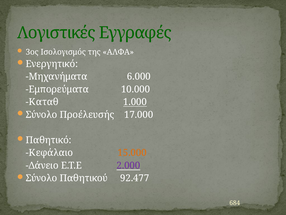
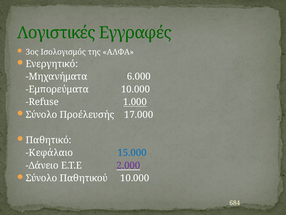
Καταθ: Καταθ -> Refuse
15.000 colour: orange -> blue
Παθητικού 92.477: 92.477 -> 10.000
